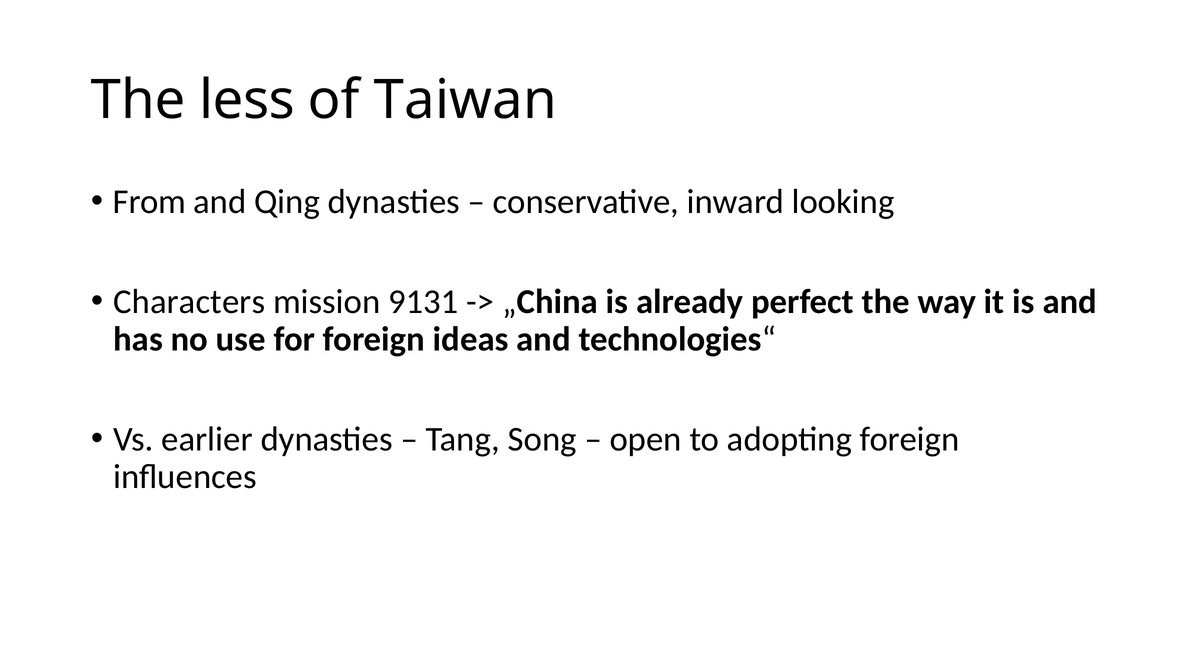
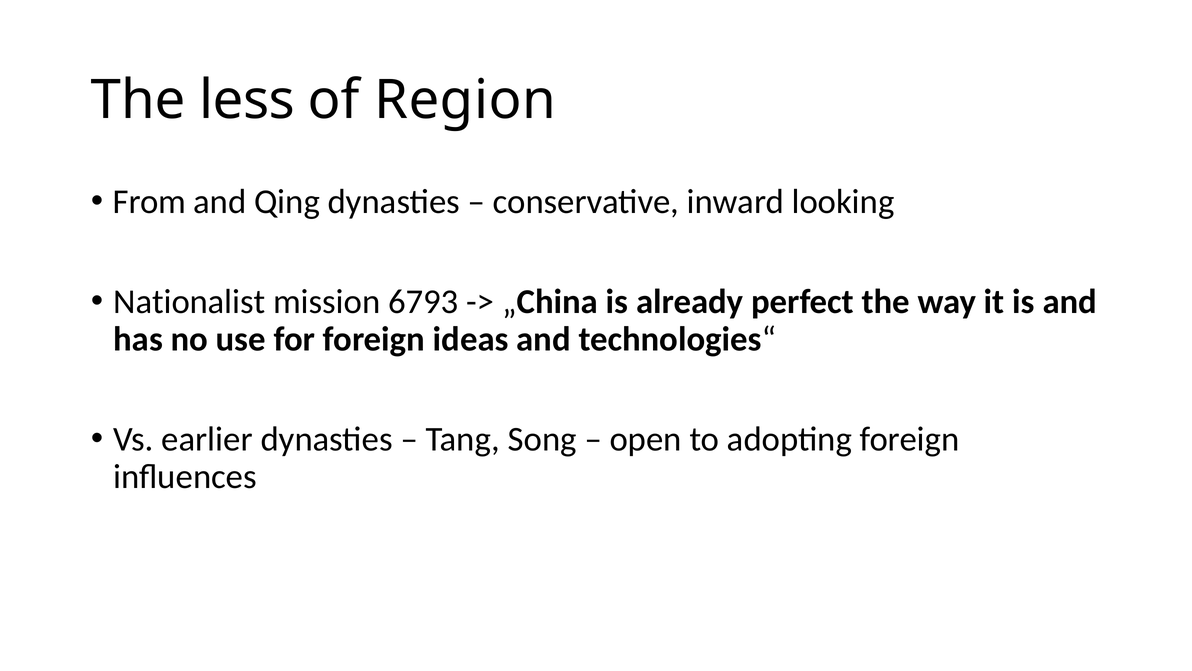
Taiwan: Taiwan -> Region
Characters: Characters -> Nationalist
9131: 9131 -> 6793
